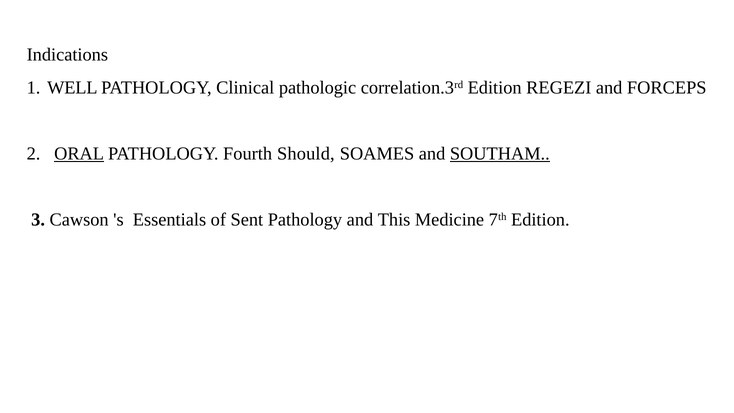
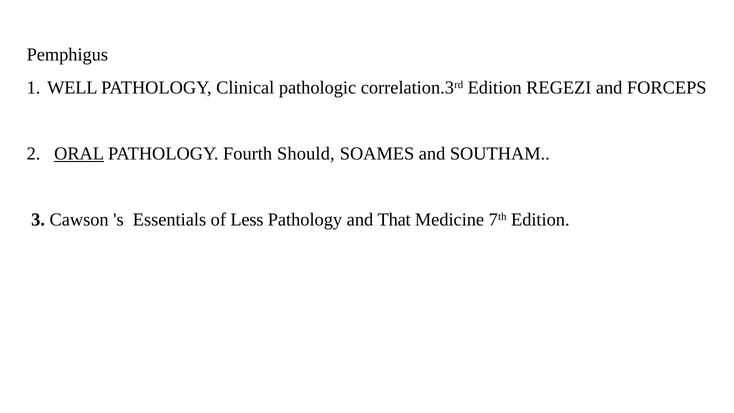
Indications: Indications -> Pemphigus
SOUTHAM underline: present -> none
Sent: Sent -> Less
This: This -> That
